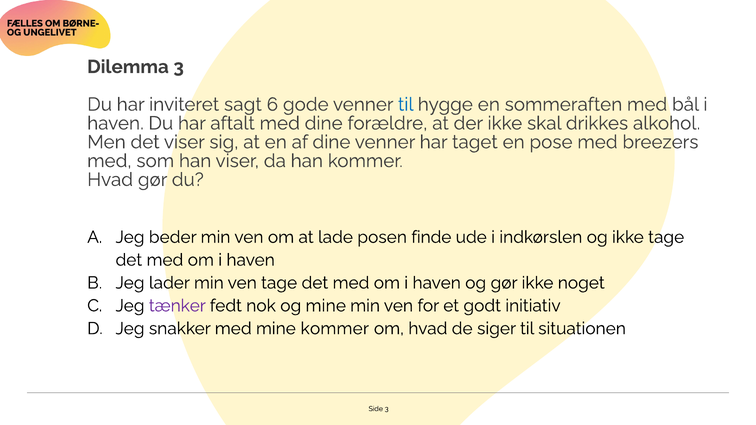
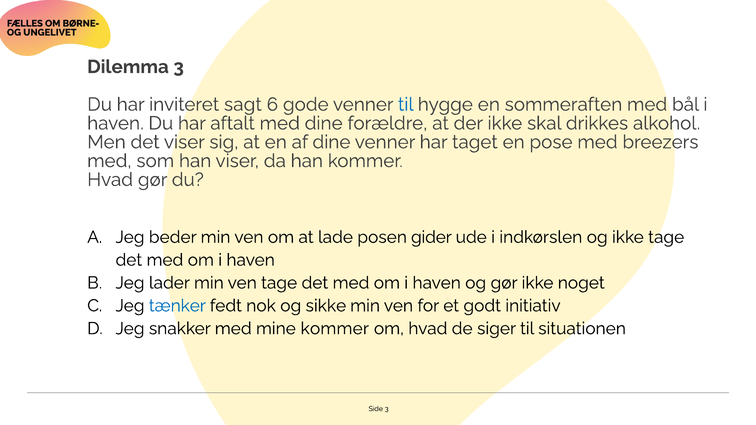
finde: finde -> gider
tænker colour: purple -> blue
og mine: mine -> sikke
